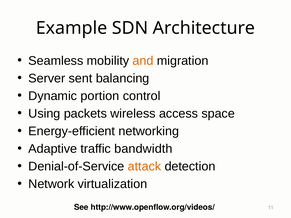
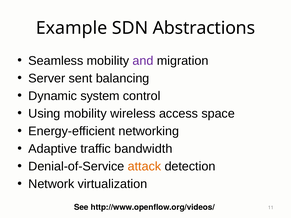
Architecture: Architecture -> Abstractions
and colour: orange -> purple
portion: portion -> system
Using packets: packets -> mobility
